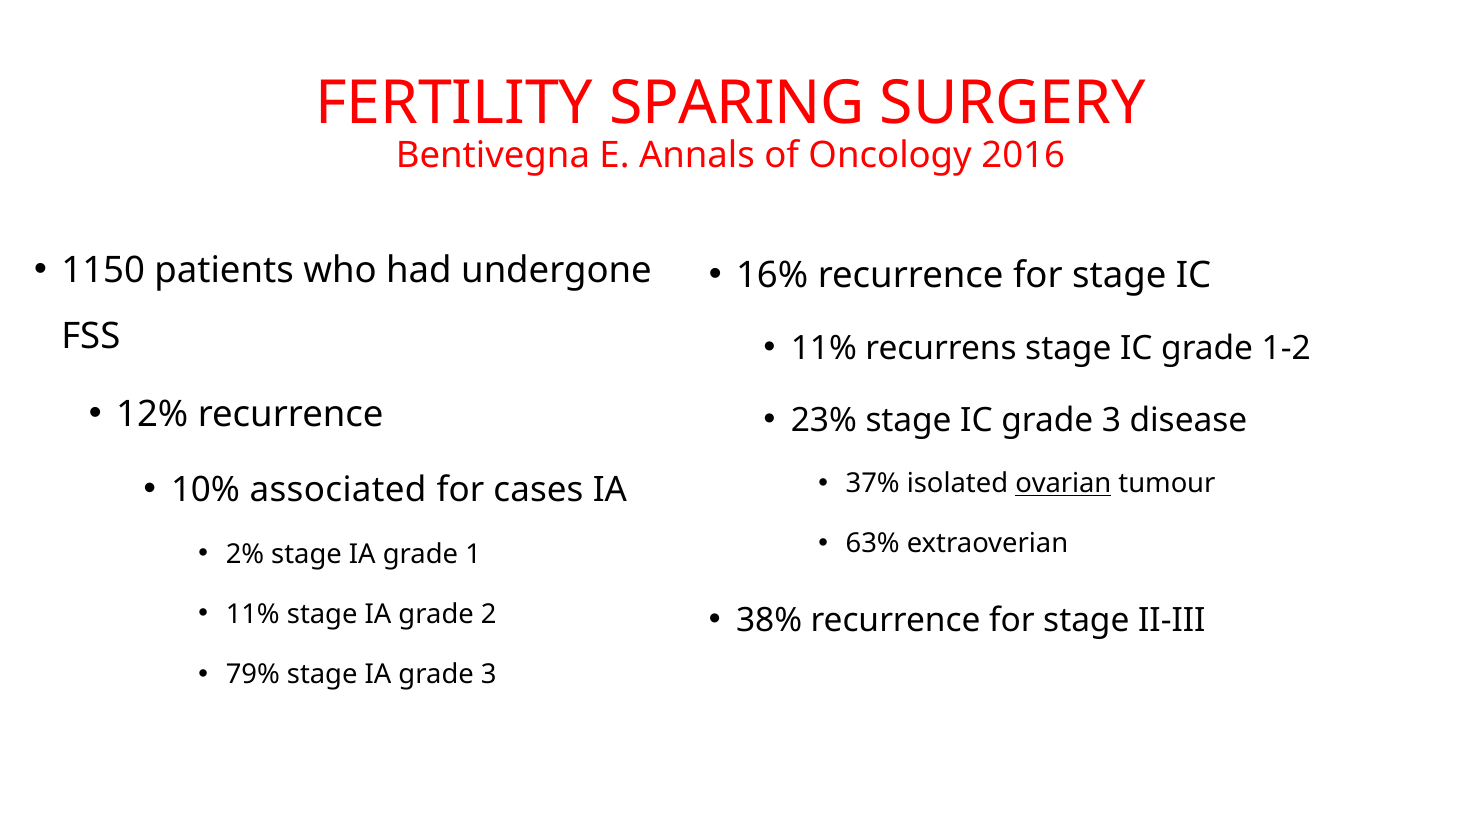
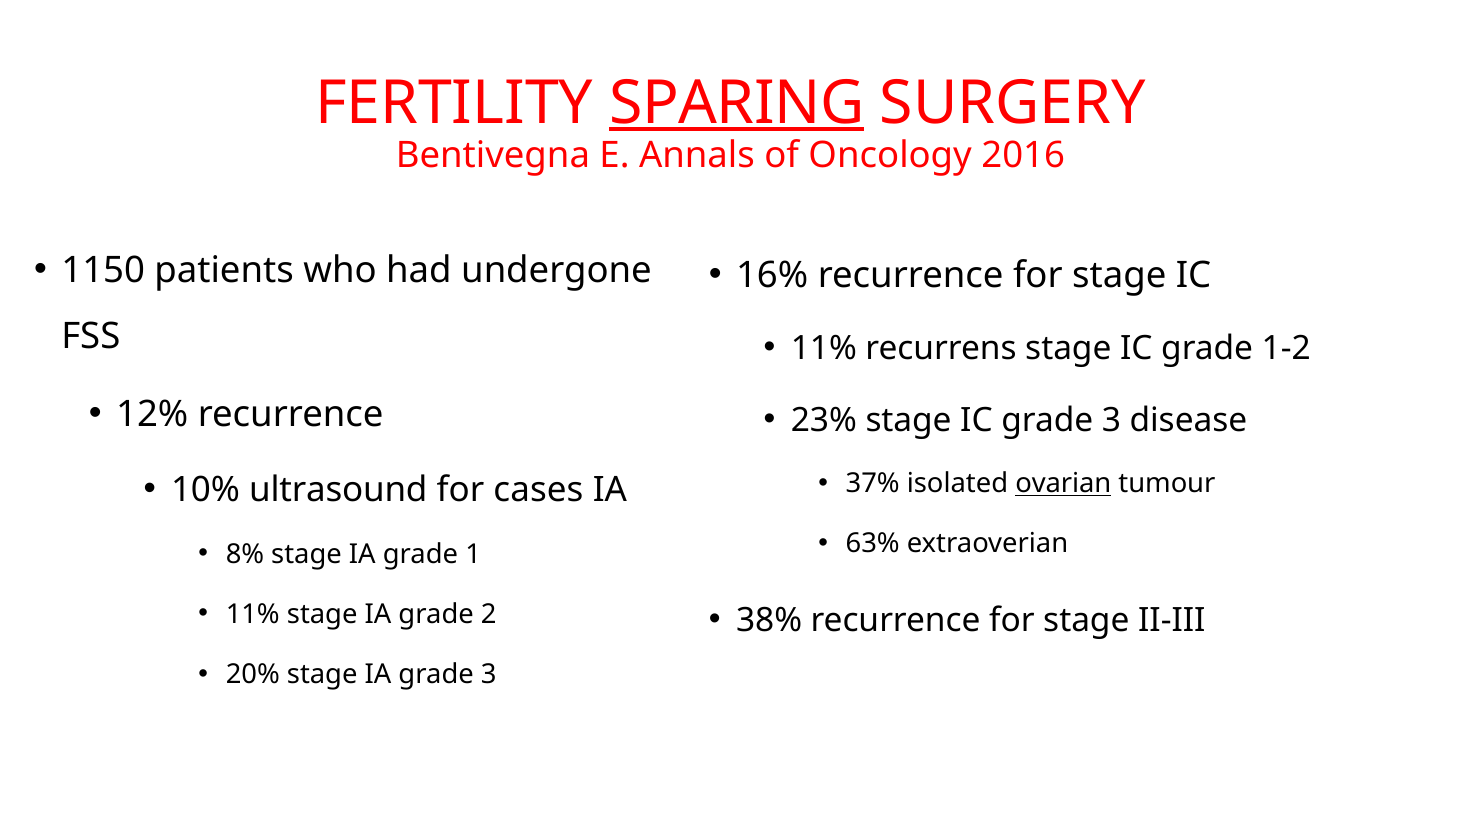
SPARING underline: none -> present
associated: associated -> ultrasound
2%: 2% -> 8%
79%: 79% -> 20%
